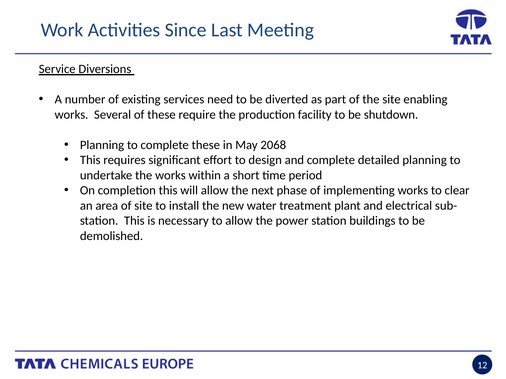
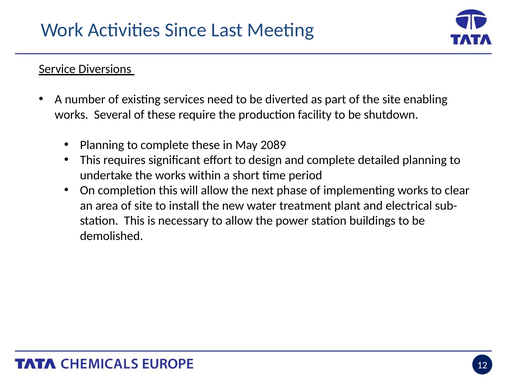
2068: 2068 -> 2089
